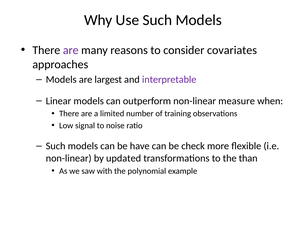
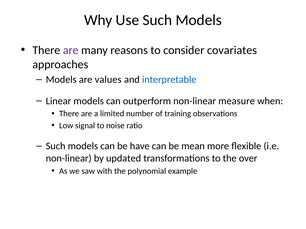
largest: largest -> values
interpretable colour: purple -> blue
check: check -> mean
than: than -> over
